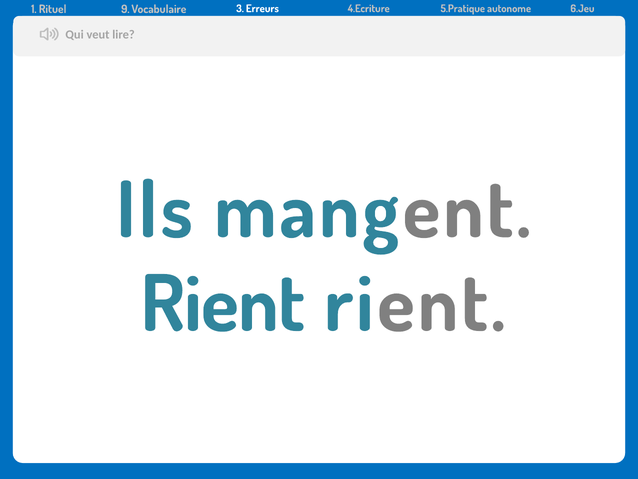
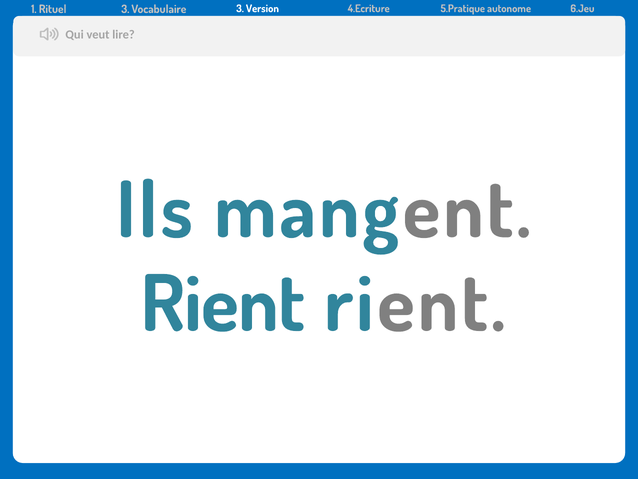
Rituel 9: 9 -> 3
Erreurs: Erreurs -> Version
